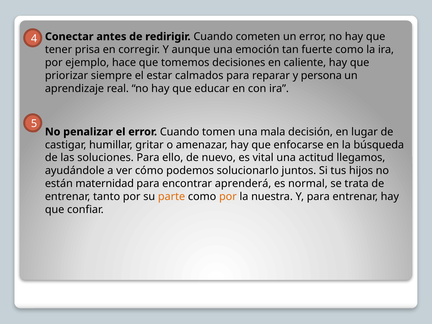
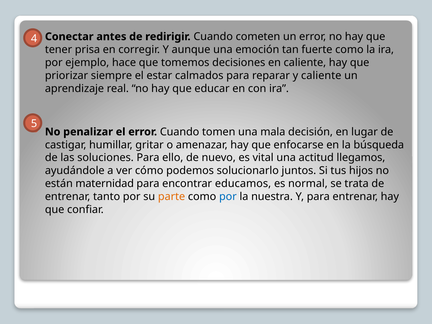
y persona: persona -> caliente
aprenderá: aprenderá -> educamos
por at (228, 197) colour: orange -> blue
